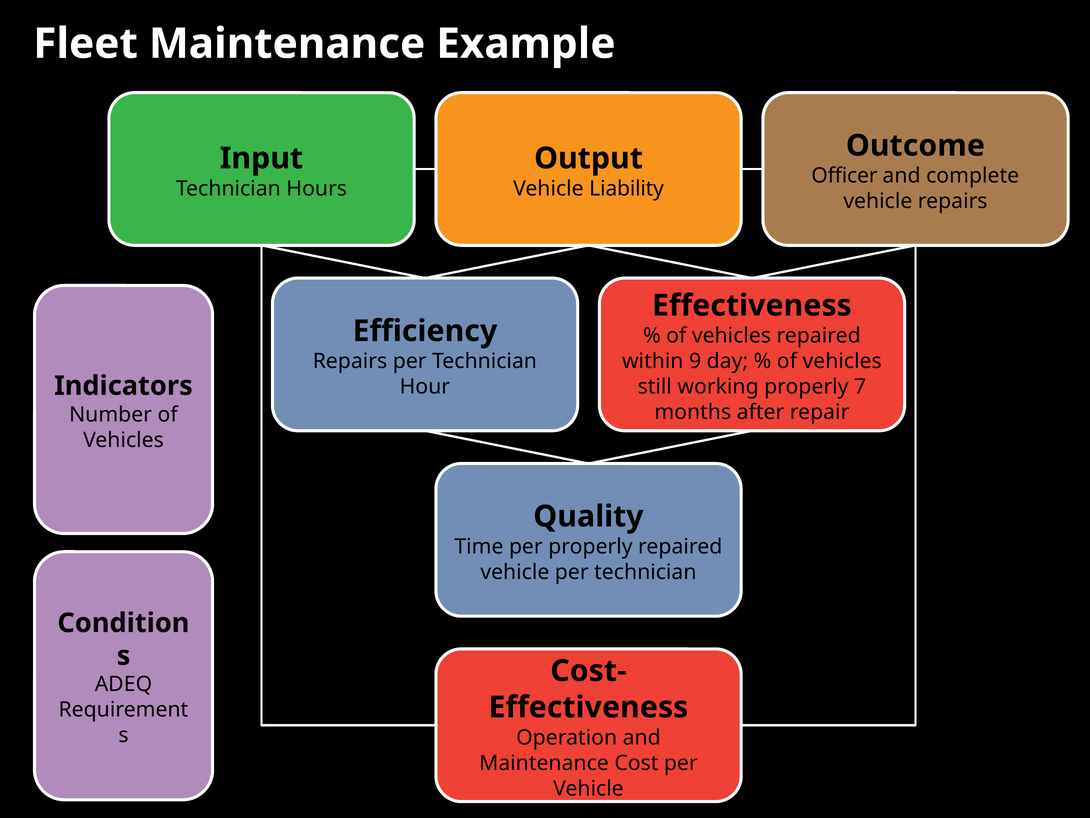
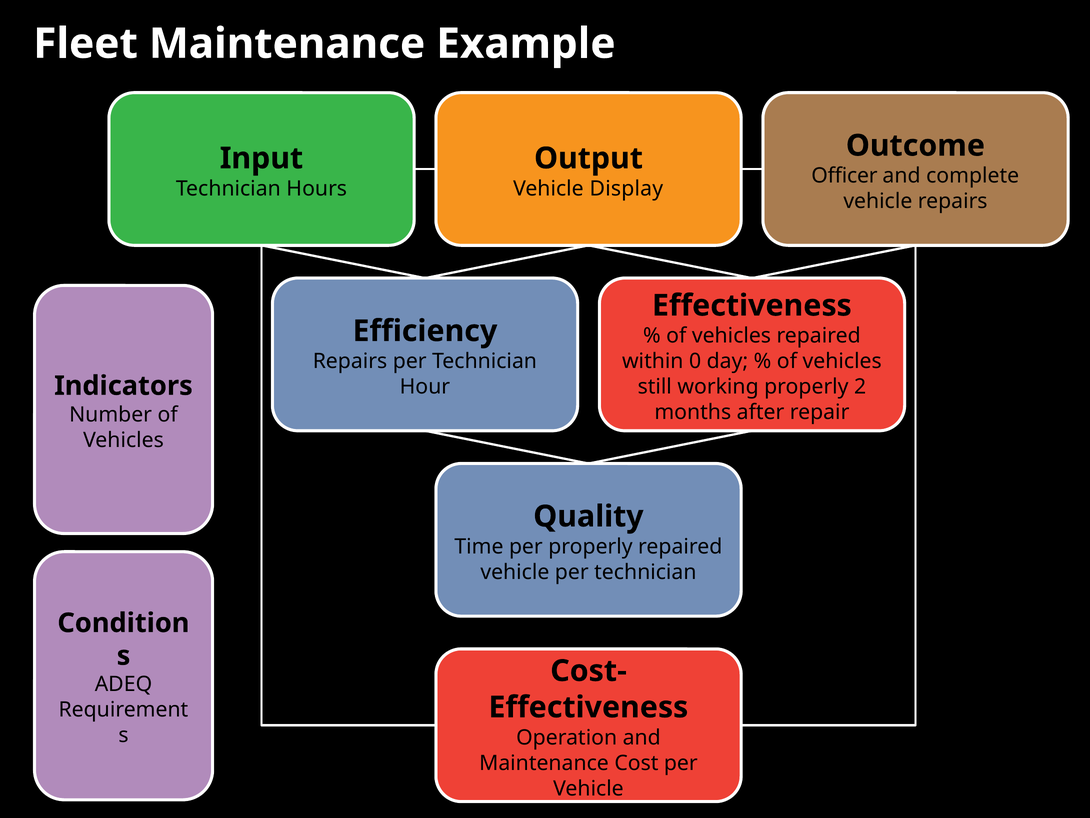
Liability: Liability -> Display
9: 9 -> 0
7: 7 -> 2
